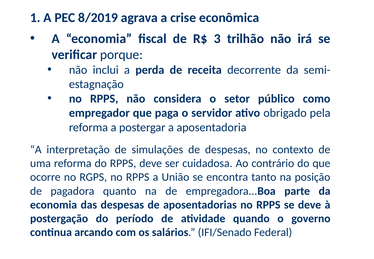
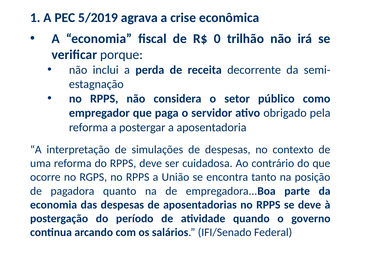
8/2019: 8/2019 -> 5/2019
3: 3 -> 0
